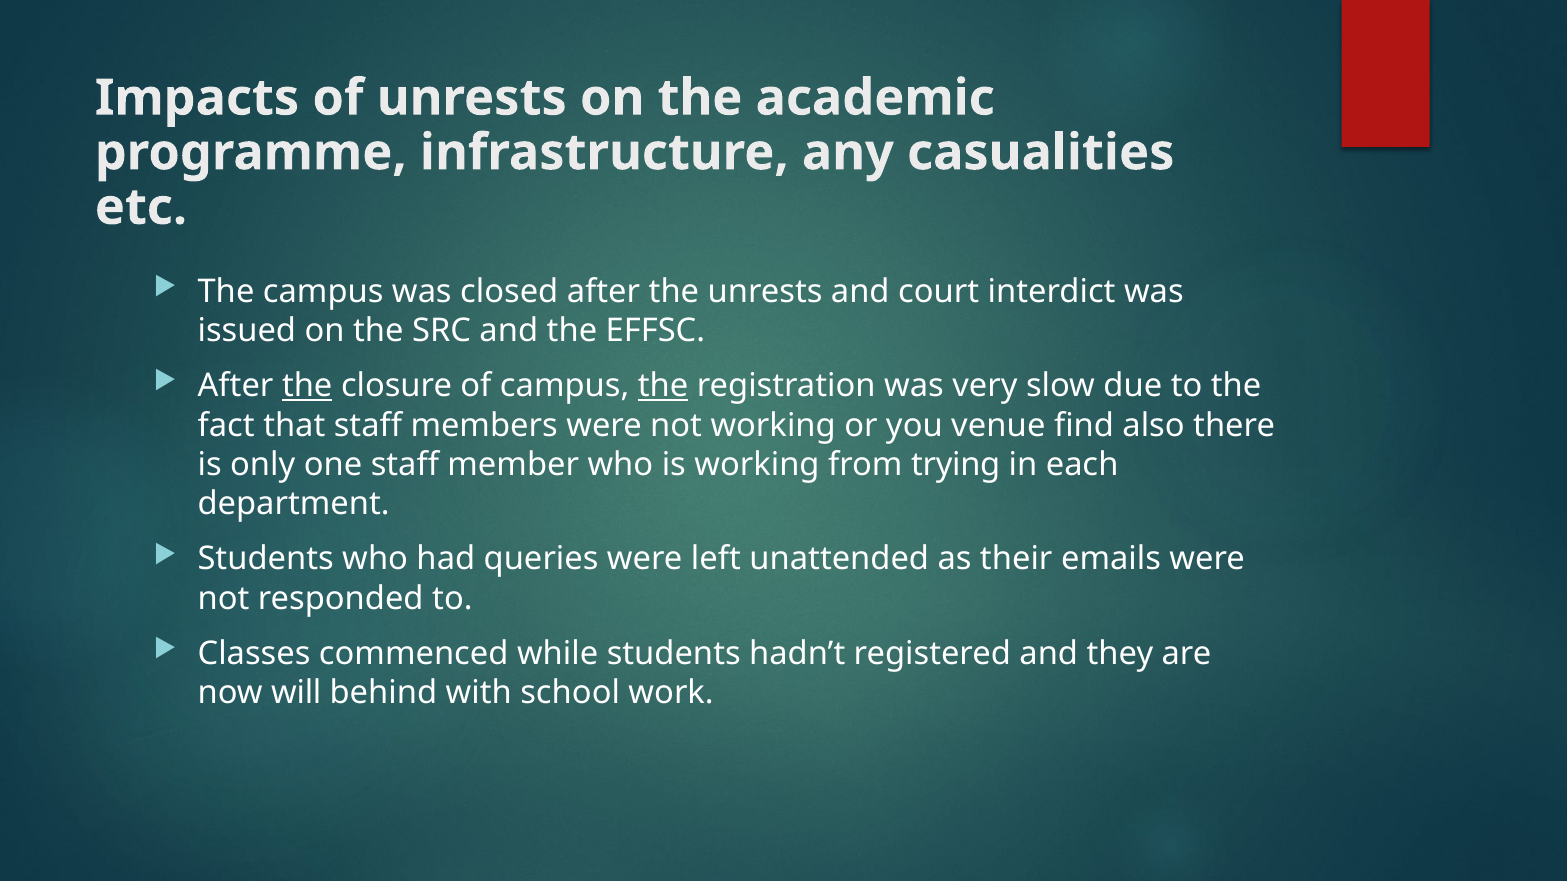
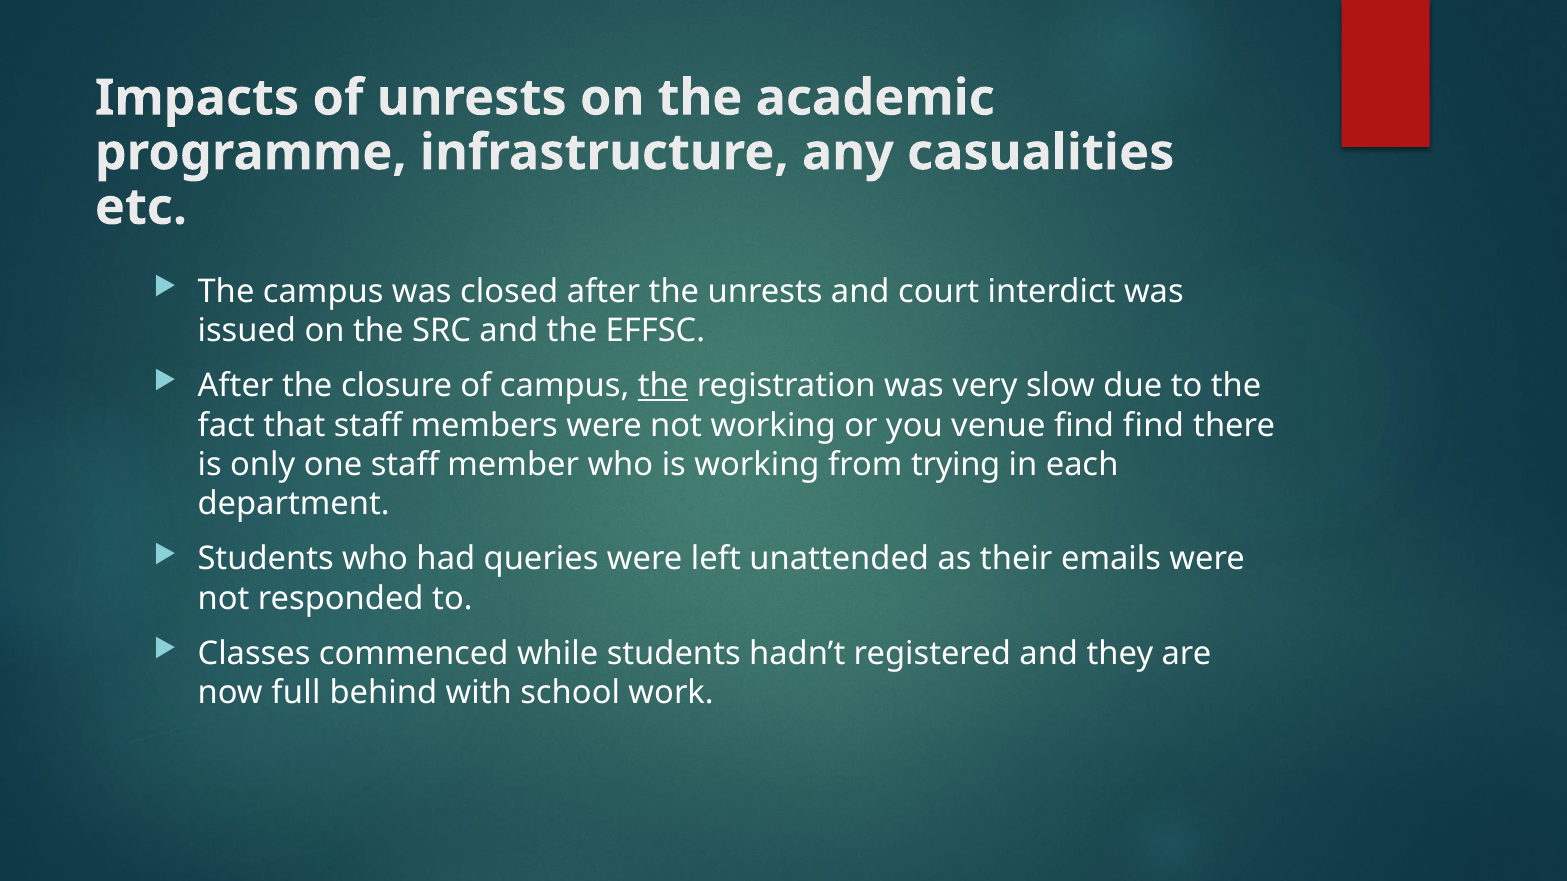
the at (307, 386) underline: present -> none
find also: also -> find
will: will -> full
